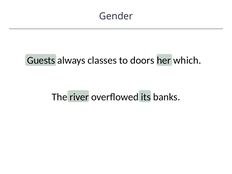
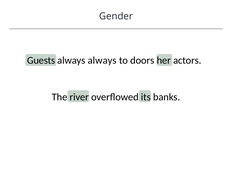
always classes: classes -> always
which: which -> actors
